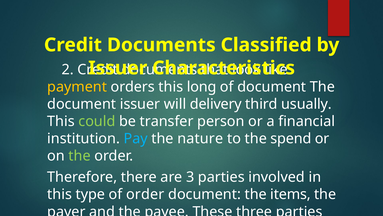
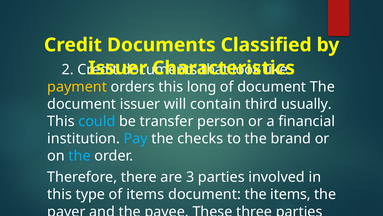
delivery: delivery -> contain
could colour: light green -> light blue
the nature: nature -> checks
spend: spend -> brand
the at (80, 156) colour: light green -> light blue
of order: order -> items
